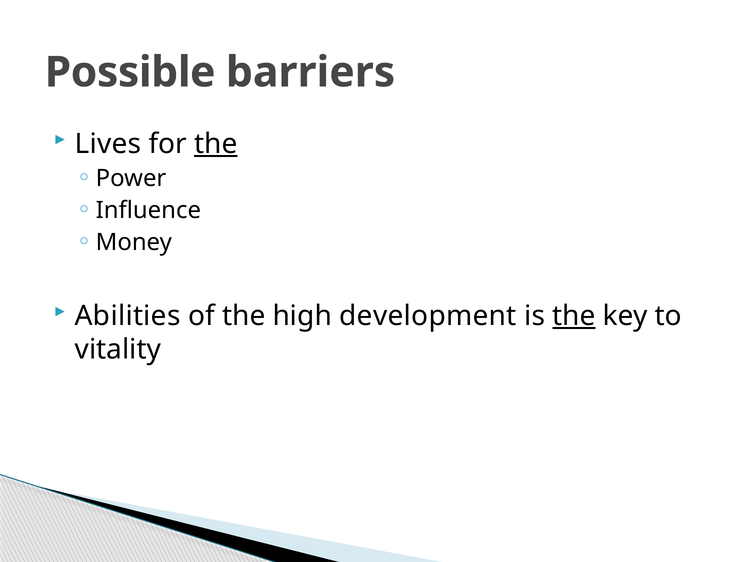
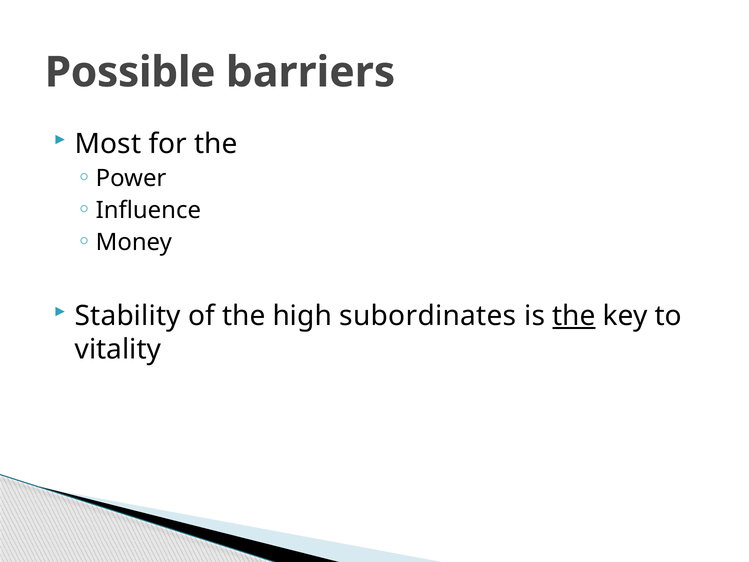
Lives: Lives -> Most
the at (216, 144) underline: present -> none
Abilities: Abilities -> Stability
development: development -> subordinates
